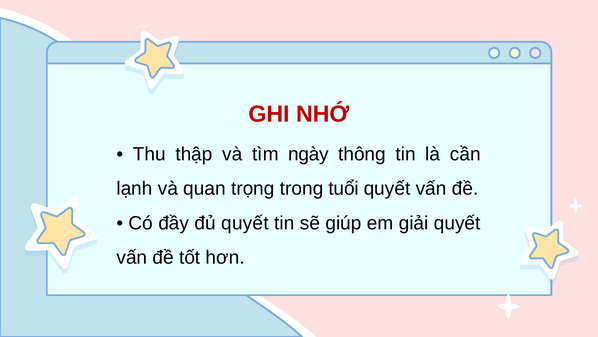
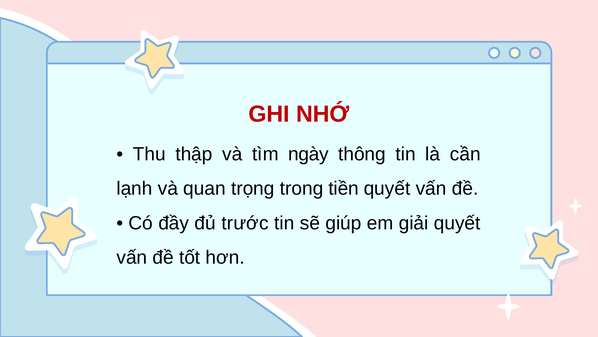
tuổi: tuổi -> tiền
đủ quyết: quyết -> trước
